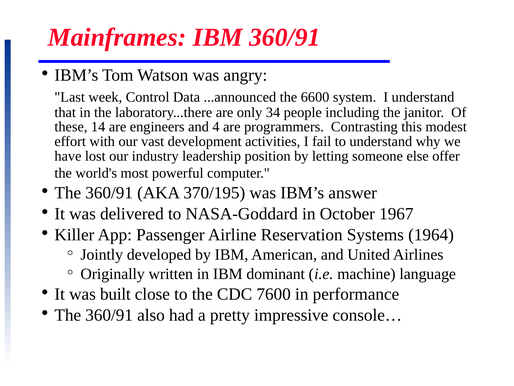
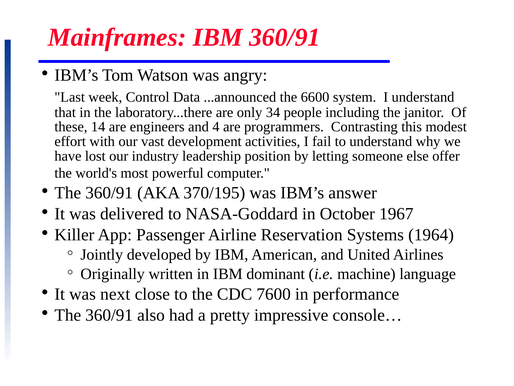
built: built -> next
